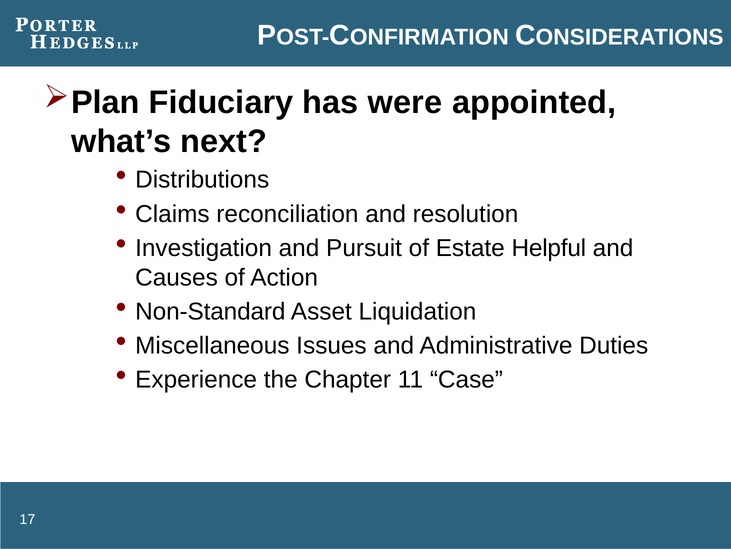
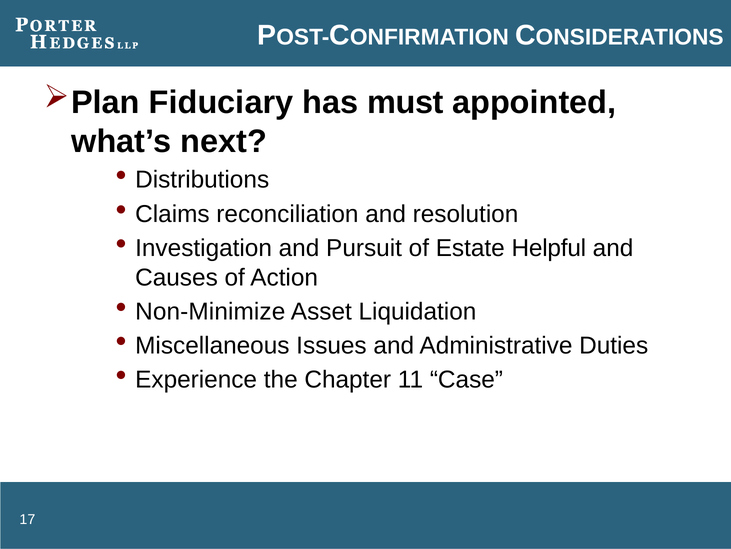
were: were -> must
Non-Standard: Non-Standard -> Non-Minimize
